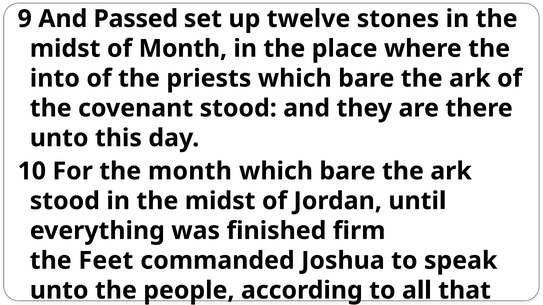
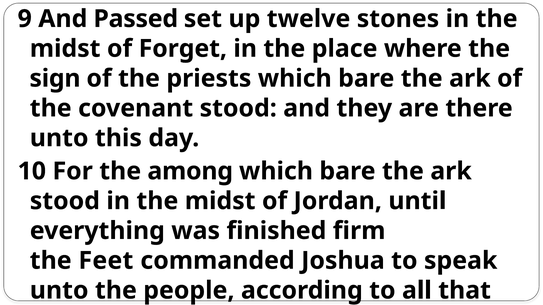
of Month: Month -> Forget
into: into -> sign
the month: month -> among
